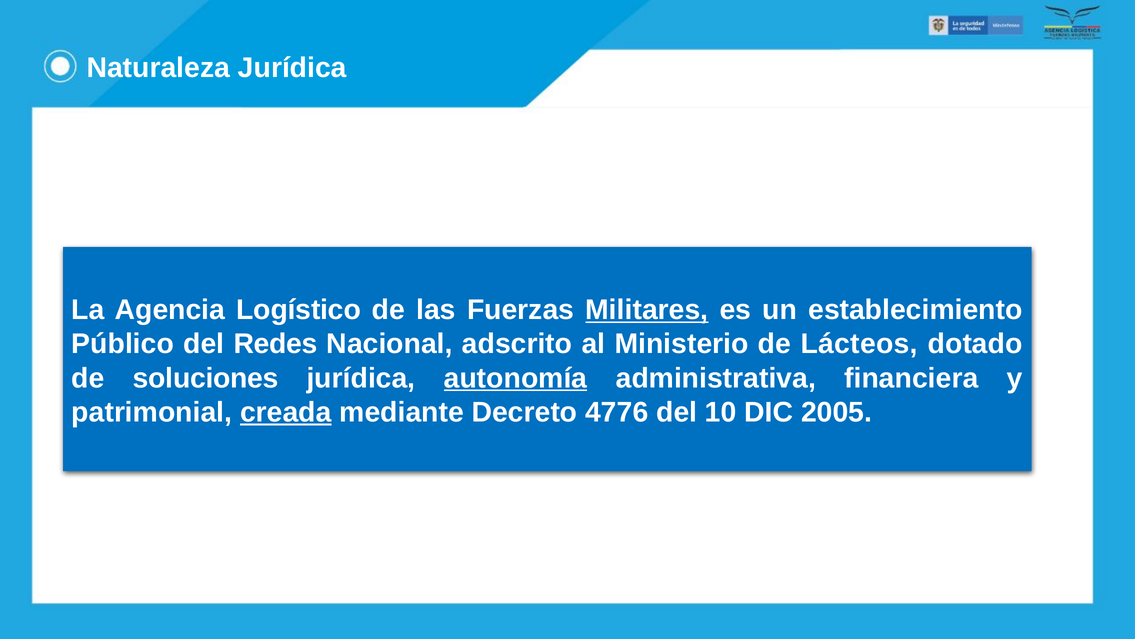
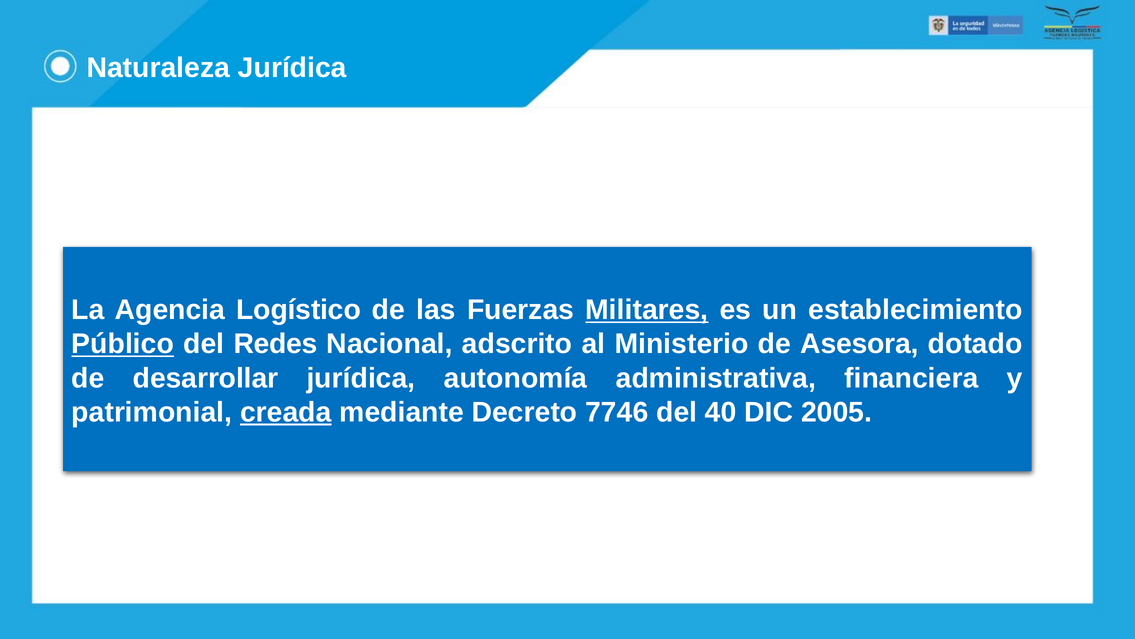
Público underline: none -> present
Lácteos: Lácteos -> Asesora
soluciones: soluciones -> desarrollar
autonomía underline: present -> none
4776: 4776 -> 7746
10: 10 -> 40
